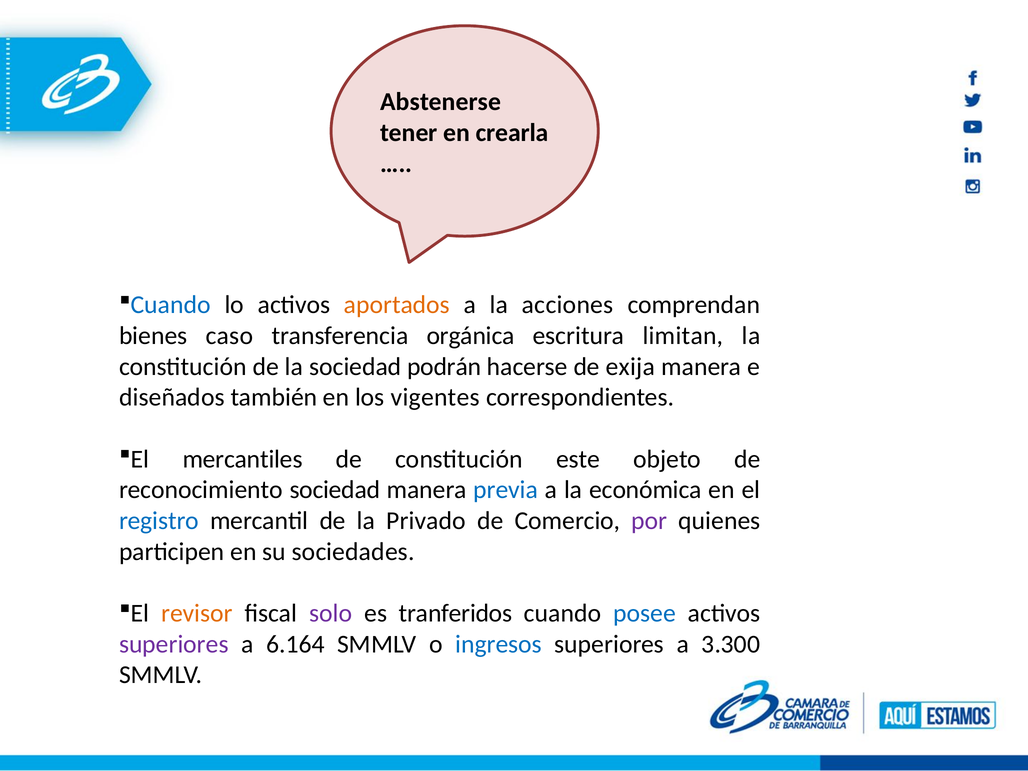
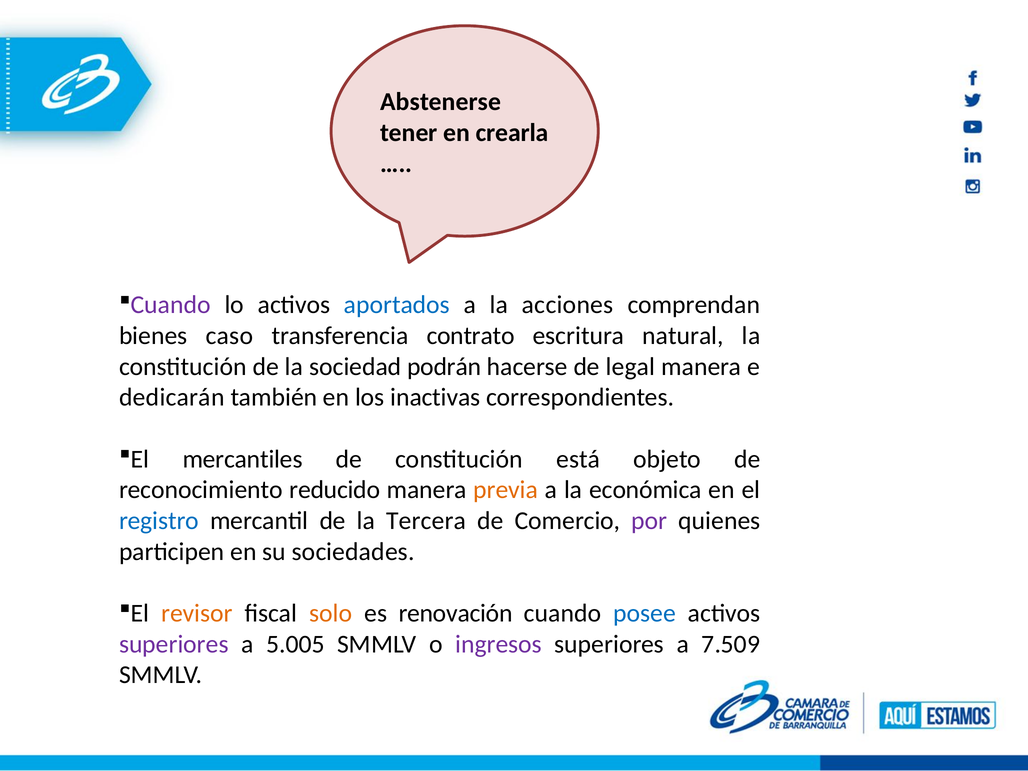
Cuando at (171, 305) colour: blue -> purple
aportados colour: orange -> blue
orgánica: orgánica -> contrato
limitan: limitan -> natural
exija: exija -> legal
diseñados: diseñados -> dedicarán
vigentes: vigentes -> inactivas
este: este -> está
reconocimiento sociedad: sociedad -> reducido
previa colour: blue -> orange
Privado: Privado -> Tercera
solo colour: purple -> orange
tranferidos: tranferidos -> renovación
6.164: 6.164 -> 5.005
ingresos colour: blue -> purple
3.300: 3.300 -> 7.509
